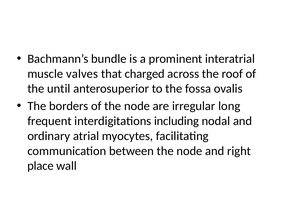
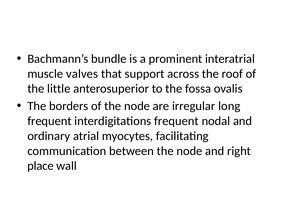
charged: charged -> support
until: until -> little
interdigitations including: including -> frequent
